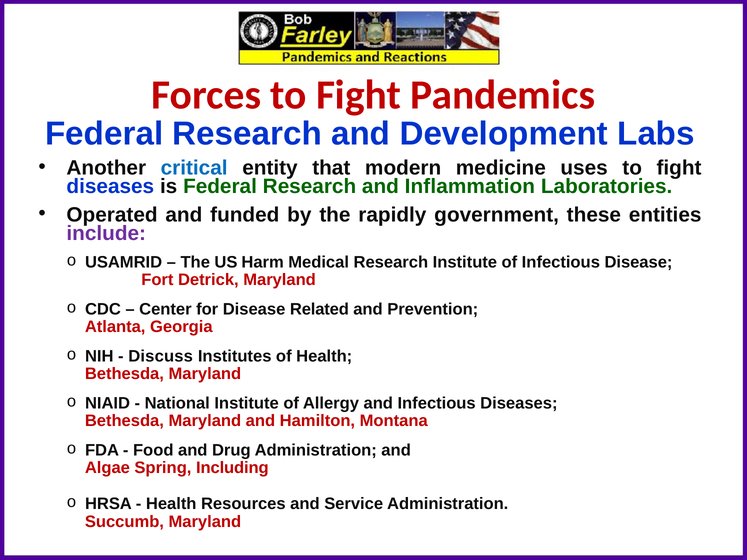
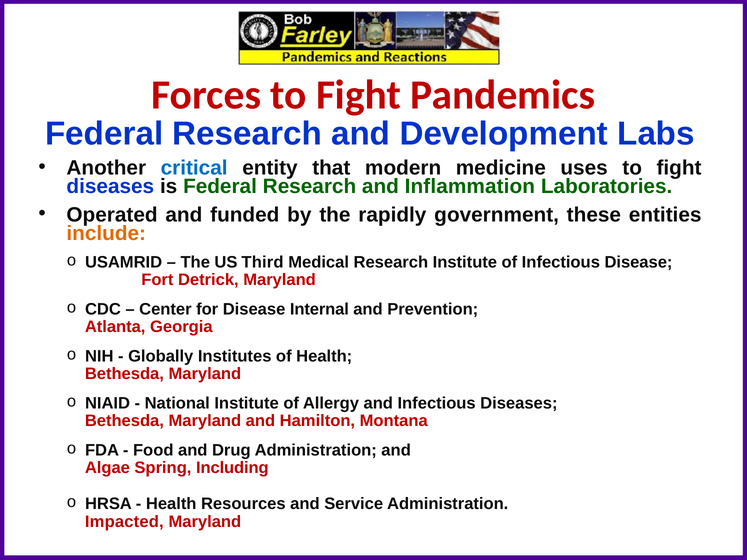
include colour: purple -> orange
Harm: Harm -> Third
Related: Related -> Internal
Discuss: Discuss -> Globally
Succumb: Succumb -> Impacted
